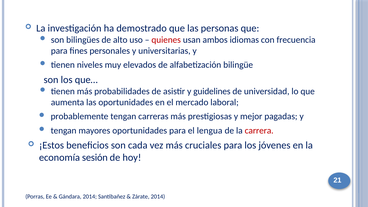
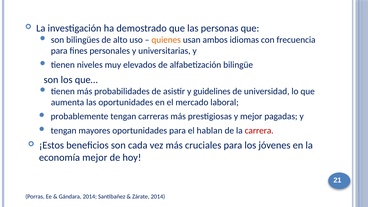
quienes colour: red -> orange
lengua: lengua -> hablan
economía sesión: sesión -> mejor
